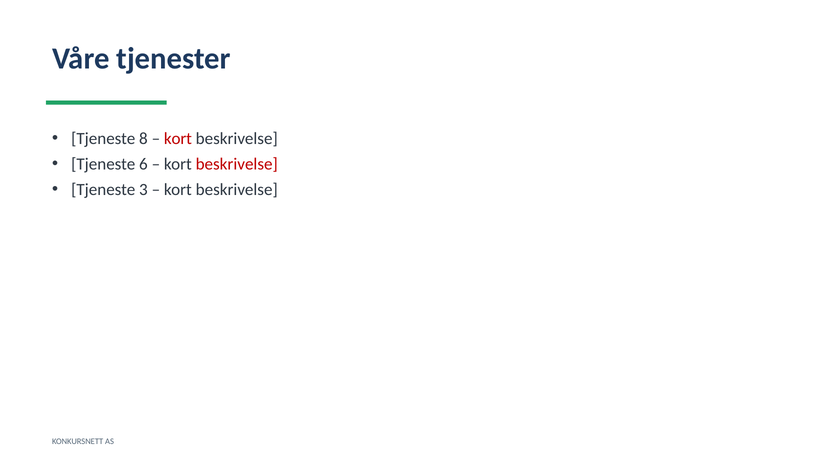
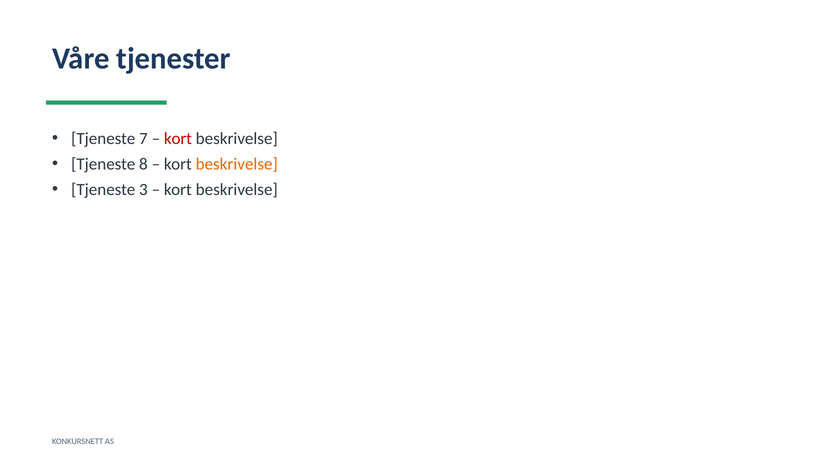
8: 8 -> 7
6: 6 -> 8
beskrivelse at (237, 164) colour: red -> orange
